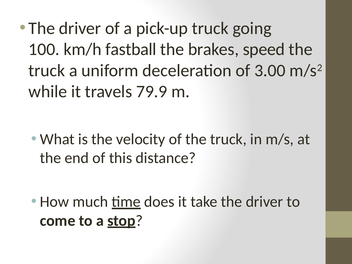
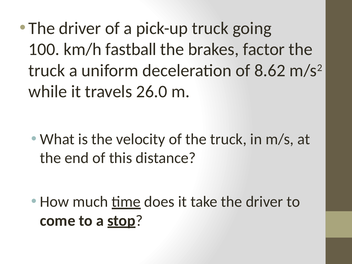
speed: speed -> factor
3.00: 3.00 -> 8.62
79.9: 79.9 -> 26.0
